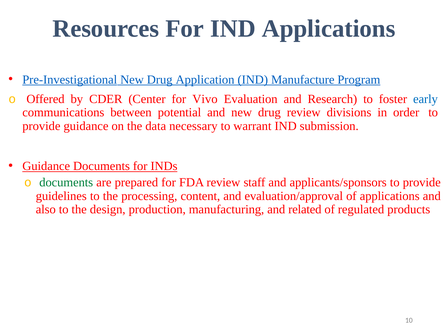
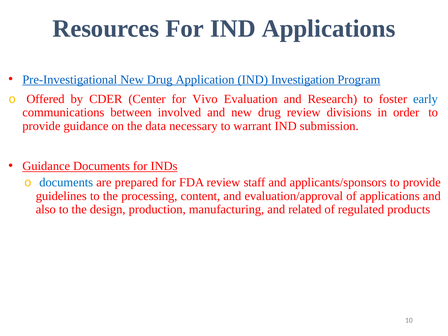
Manufacture: Manufacture -> Investigation
potential: potential -> involved
documents at (66, 182) colour: green -> blue
